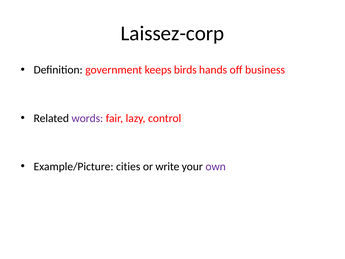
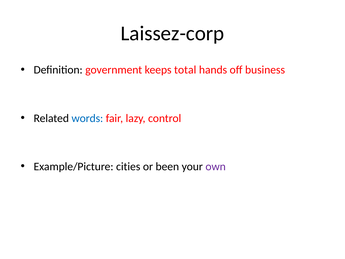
birds: birds -> total
words colour: purple -> blue
write: write -> been
